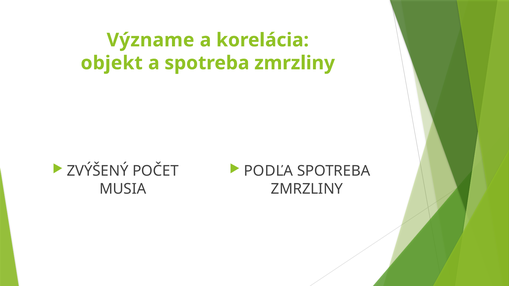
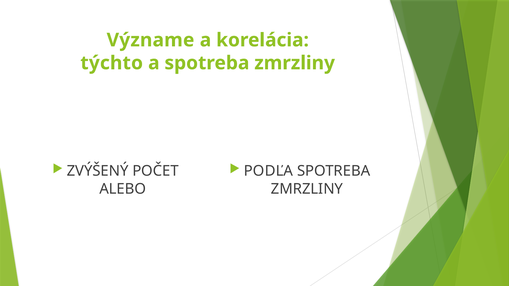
objekt: objekt -> týchto
MUSIA: MUSIA -> ALEBO
